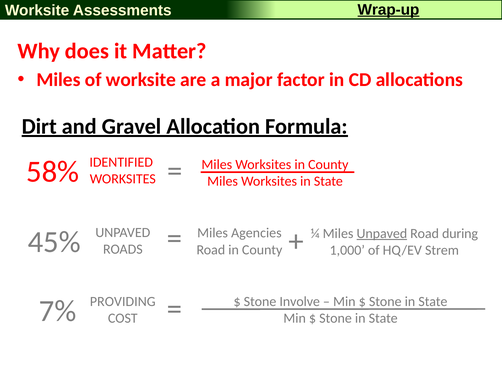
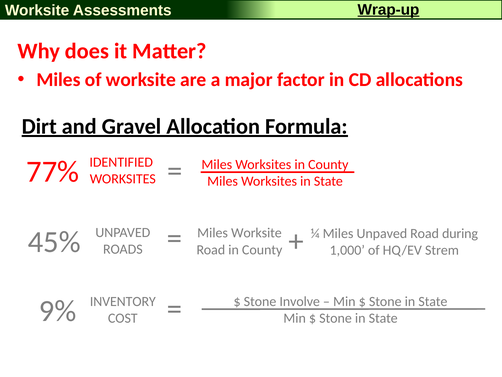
58%: 58% -> 77%
Miles Agencies: Agencies -> Worksite
Unpaved at (382, 233) underline: present -> none
PROVIDING: PROVIDING -> INVENTORY
7%: 7% -> 9%
